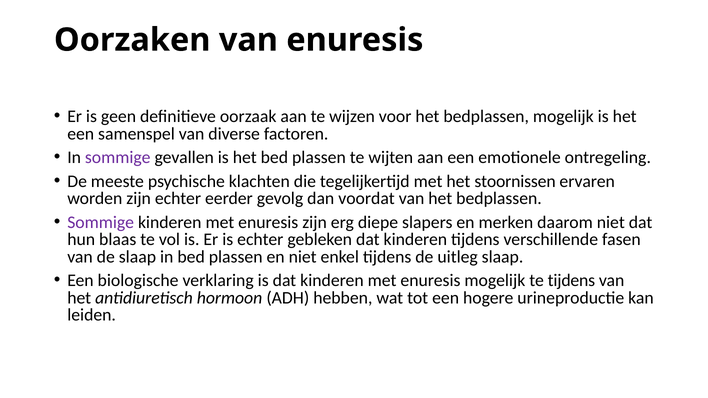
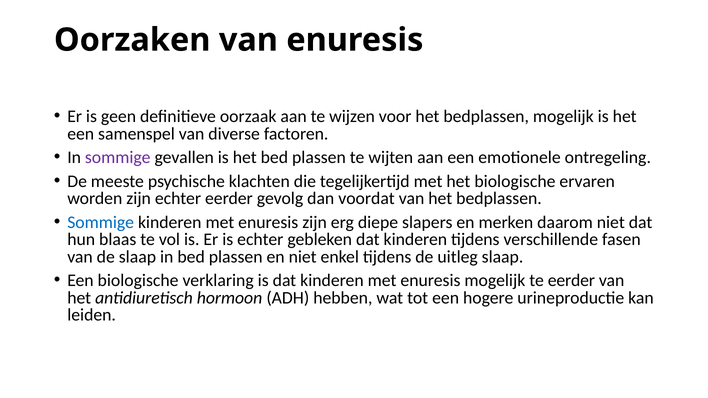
het stoornissen: stoornissen -> biologische
Sommige at (101, 222) colour: purple -> blue
te tijdens: tijdens -> eerder
